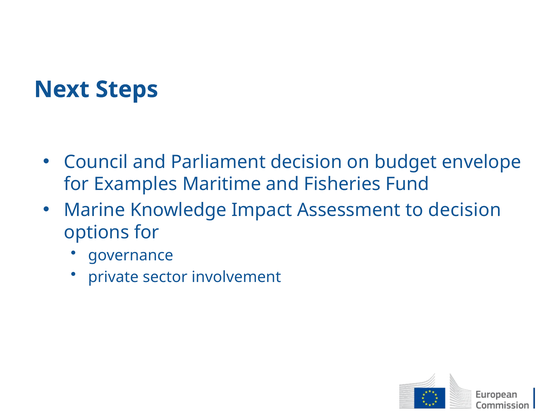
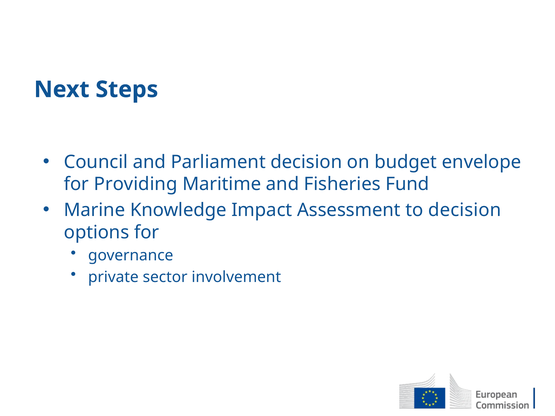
Examples: Examples -> Providing
